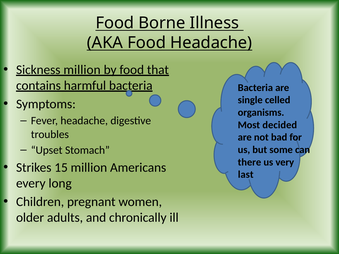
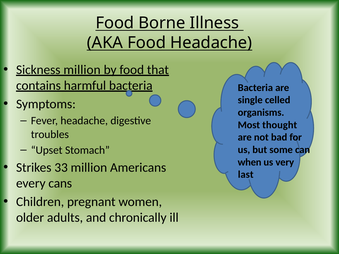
decided: decided -> thought
there: there -> when
15: 15 -> 33
long: long -> cans
